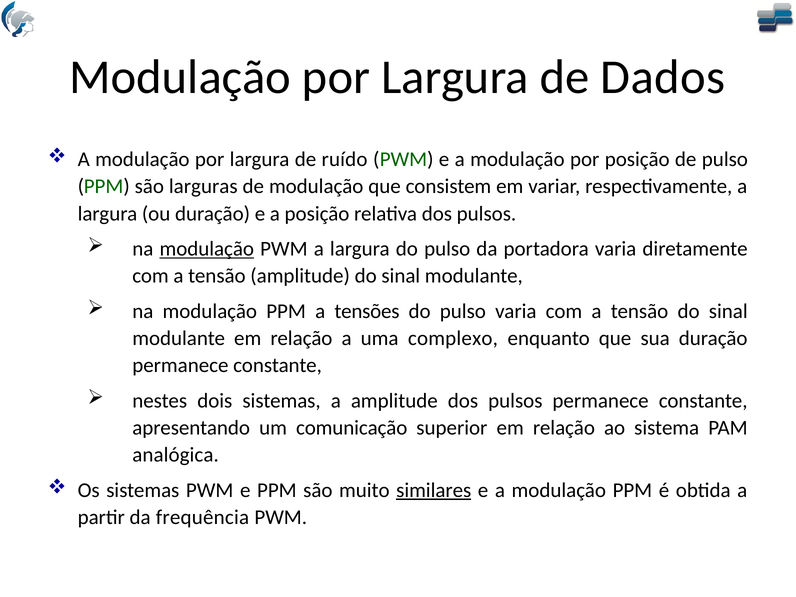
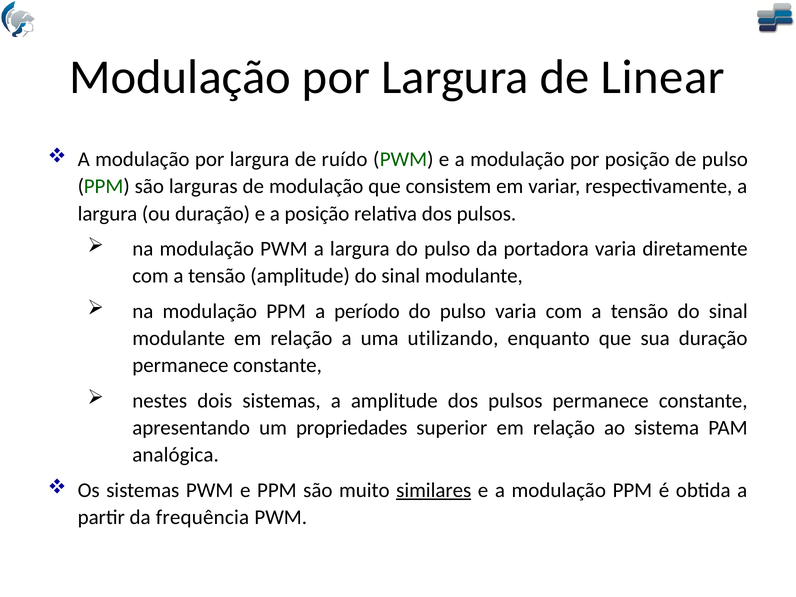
Dados: Dados -> Linear
modulação at (207, 249) underline: present -> none
tensões: tensões -> período
complexo: complexo -> utilizando
comunicação: comunicação -> propriedades
